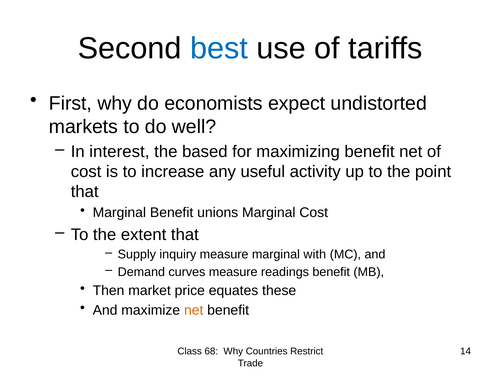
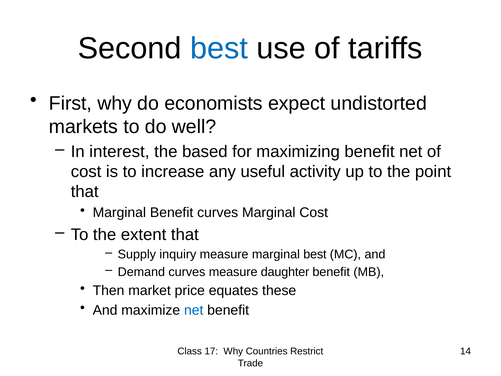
Benefit unions: unions -> curves
marginal with: with -> best
readings: readings -> daughter
net at (194, 310) colour: orange -> blue
68: 68 -> 17
